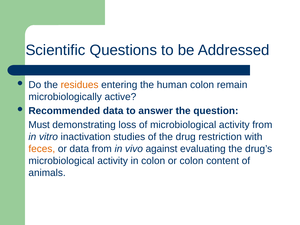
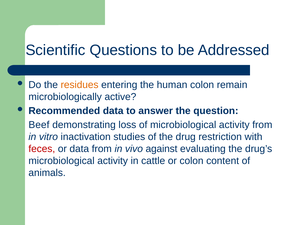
Must: Must -> Beef
feces colour: orange -> red
in colon: colon -> cattle
